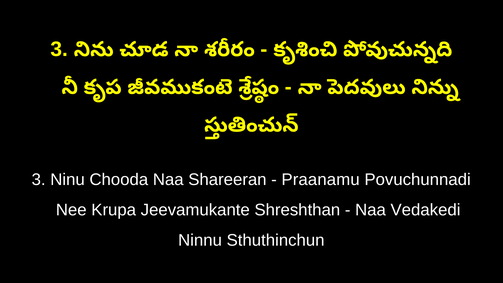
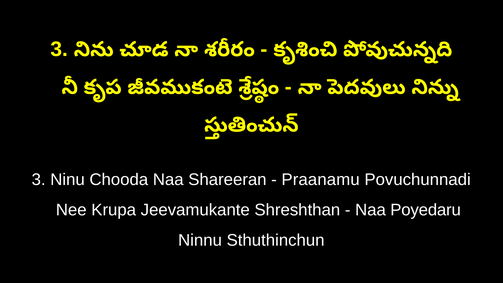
Vedakedi: Vedakedi -> Poyedaru
